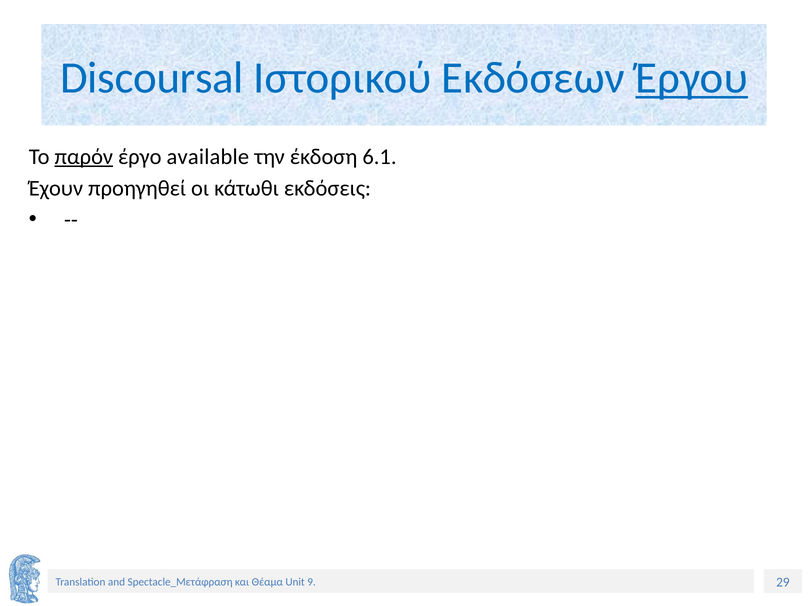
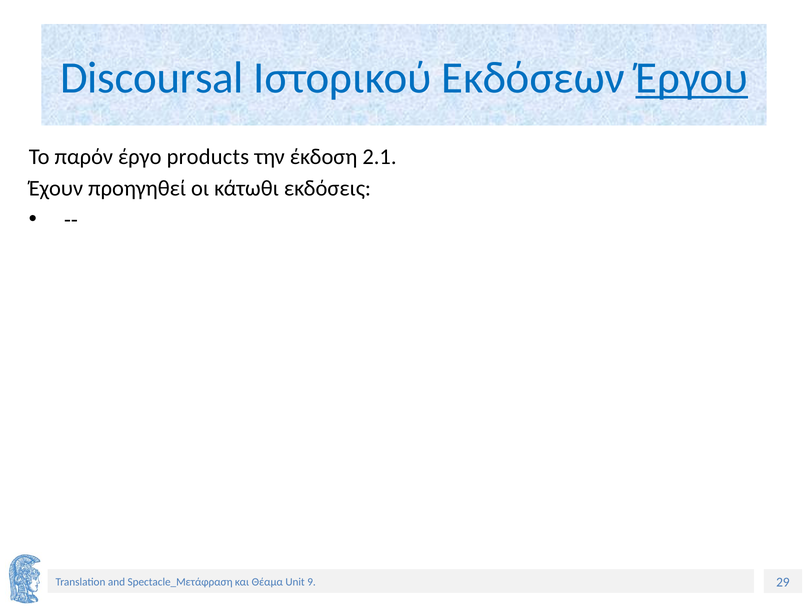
παρόν underline: present -> none
available: available -> products
6.1: 6.1 -> 2.1
